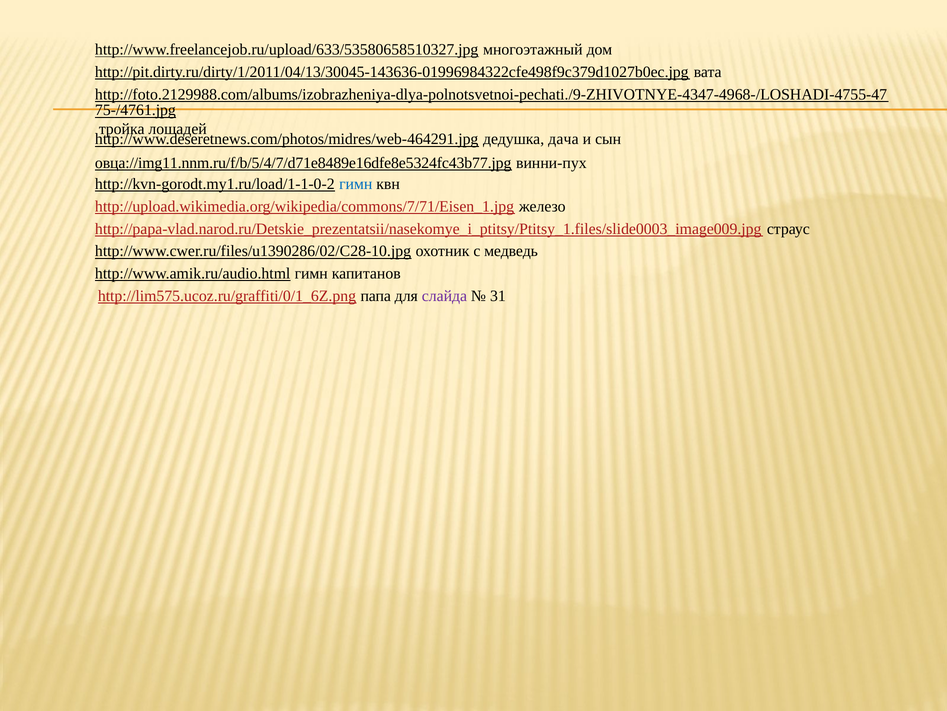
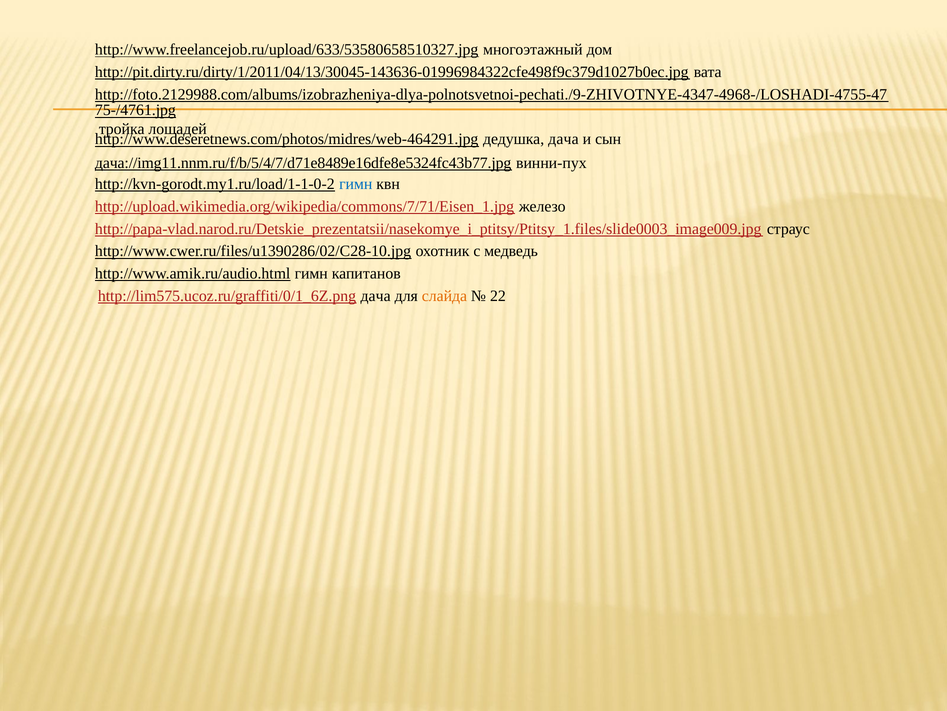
овца://img11.nnm.ru/f/b/5/4/7/d71e8489e16dfe8e5324fc43b77.jpg: овца://img11.nnm.ru/f/b/5/4/7/d71e8489e16dfe8e5324fc43b77.jpg -> дача://img11.nnm.ru/f/b/5/4/7/d71e8489e16dfe8e5324fc43b77.jpg
http://lim575.ucoz.ru/graffiti/0/1_6Z.png папа: папа -> дача
слайда colour: purple -> orange
31: 31 -> 22
